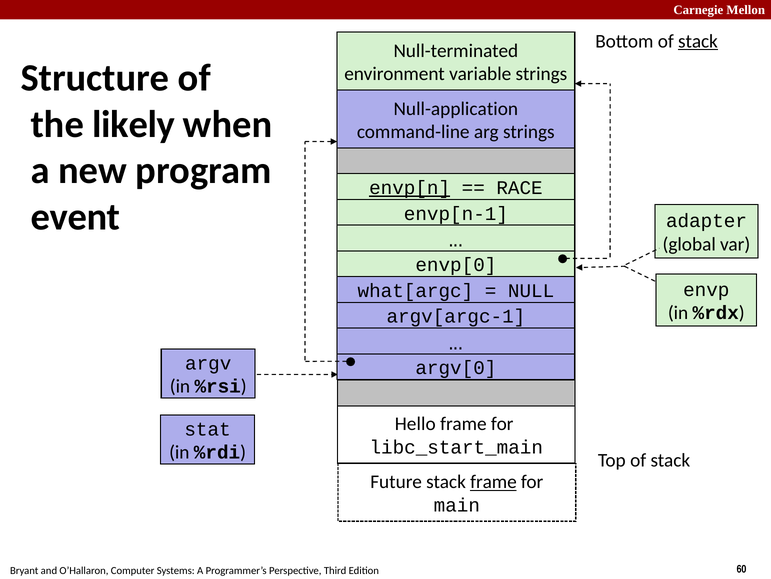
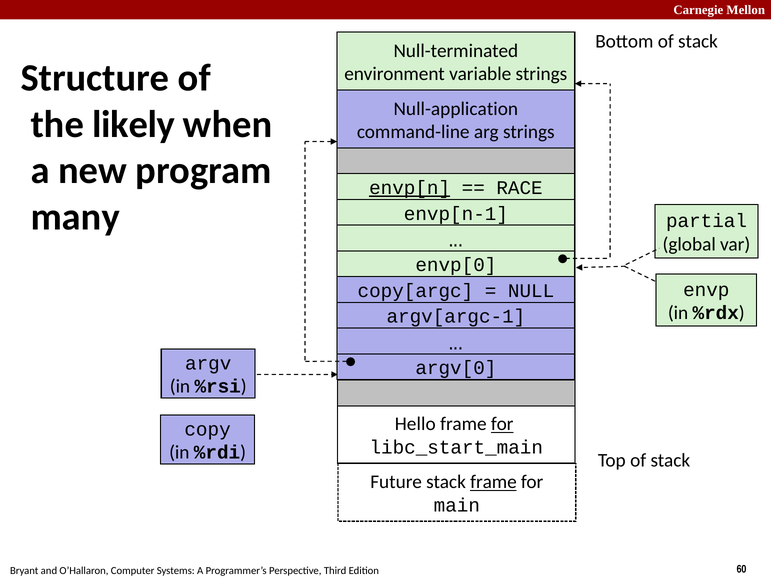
stack at (698, 41) underline: present -> none
event: event -> many
adapter: adapter -> partial
what[argc: what[argc -> copy[argc
for at (502, 424) underline: none -> present
stat: stat -> copy
